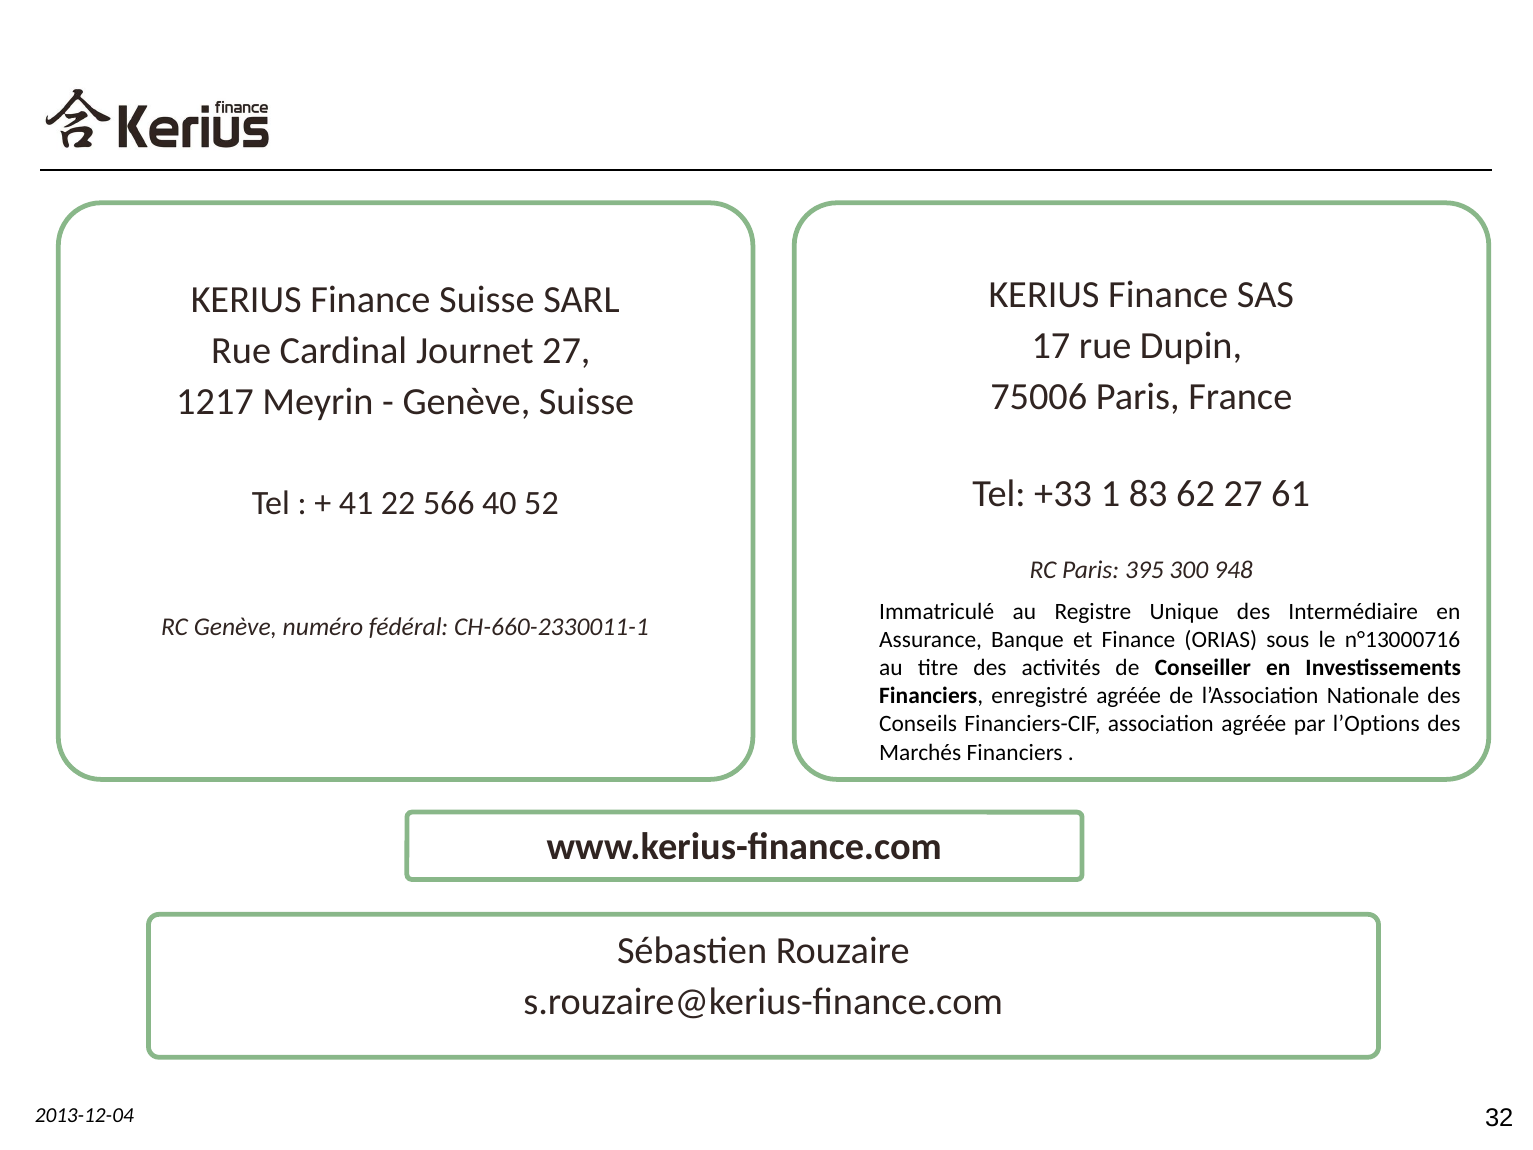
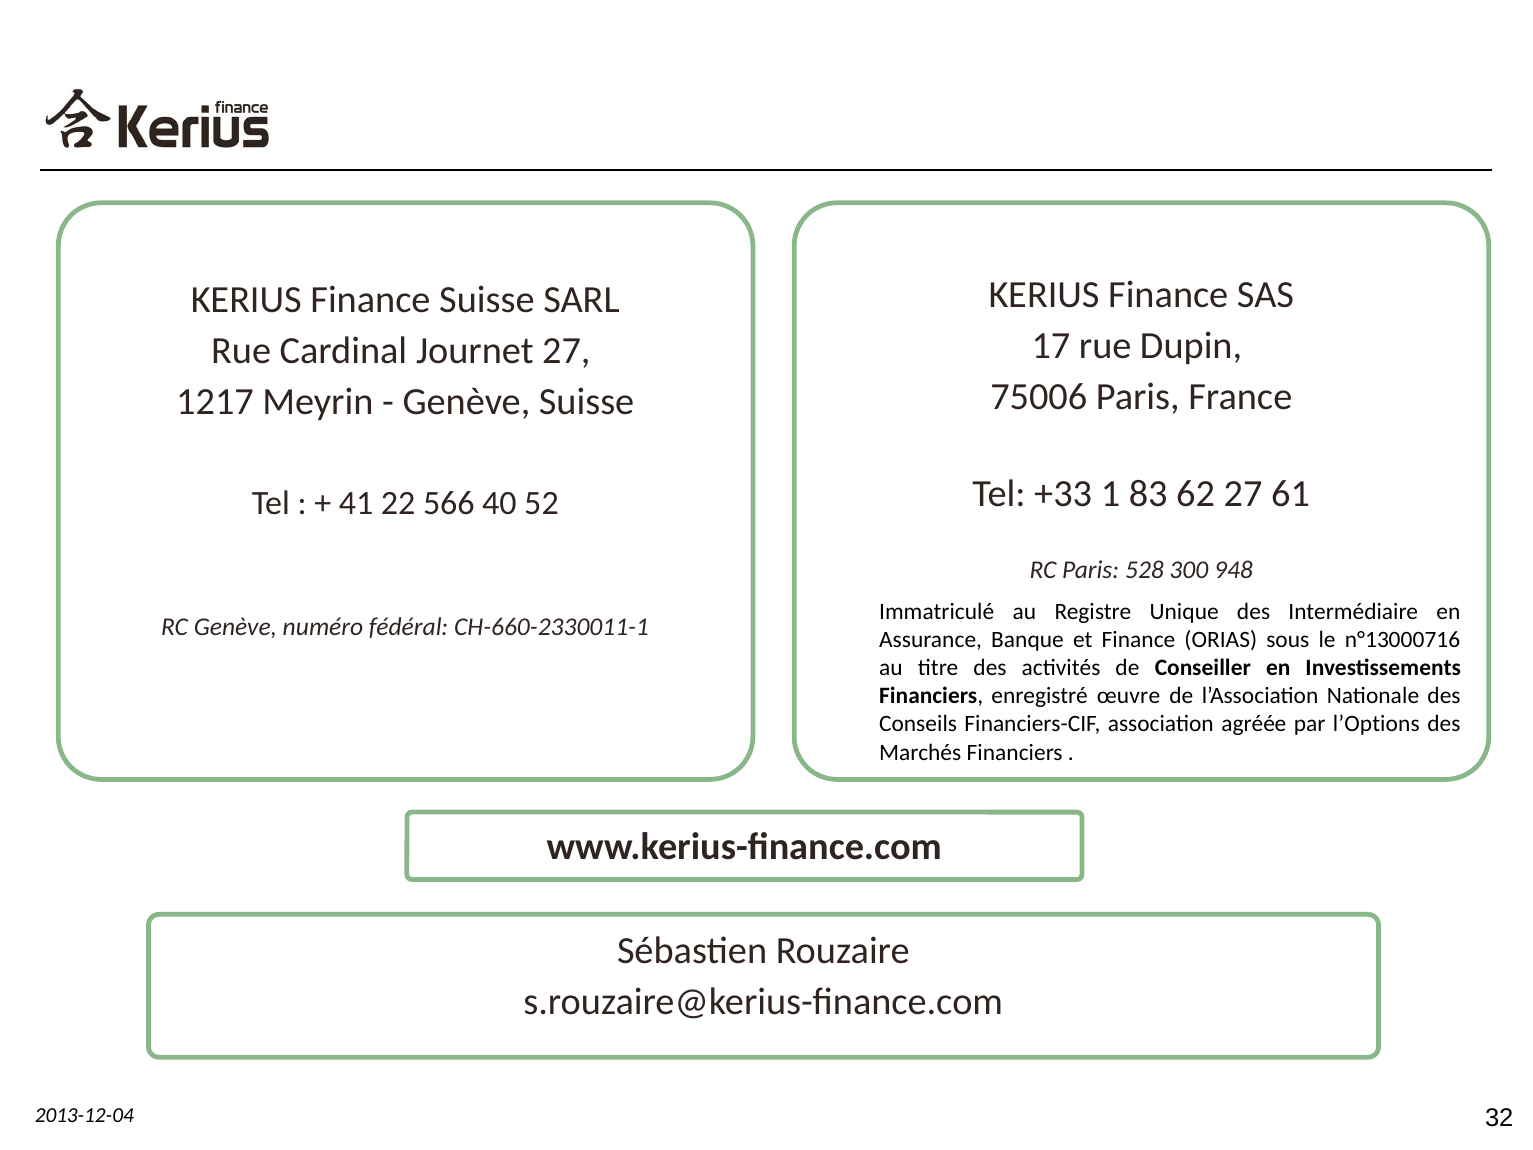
395: 395 -> 528
enregistré agréée: agréée -> œuvre
